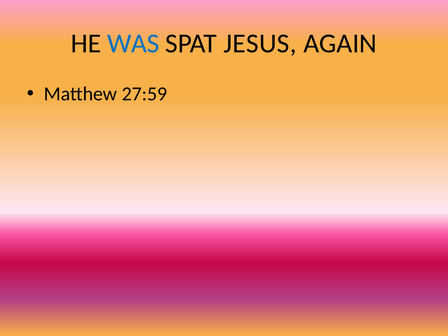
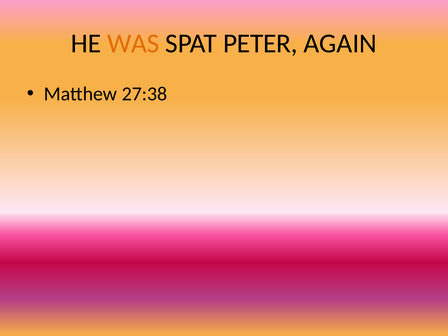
WAS colour: blue -> orange
JESUS: JESUS -> PETER
27:59: 27:59 -> 27:38
